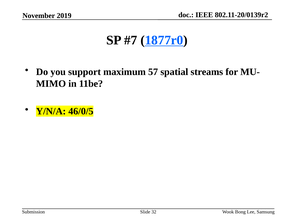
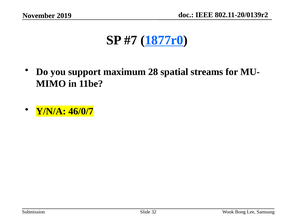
57: 57 -> 28
46/0/5: 46/0/5 -> 46/0/7
